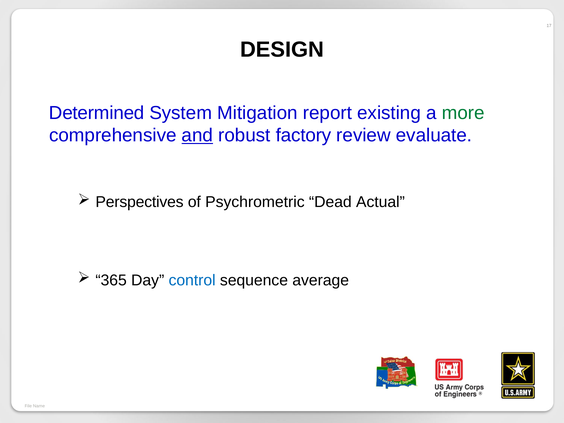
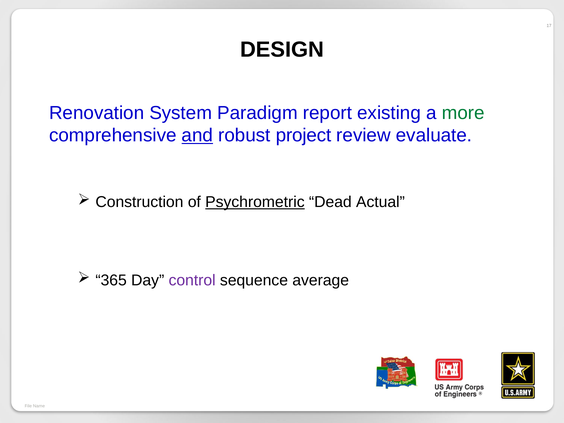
Determined: Determined -> Renovation
Mitigation: Mitigation -> Paradigm
factory: factory -> project
Perspectives: Perspectives -> Construction
Psychrometric underline: none -> present
control colour: blue -> purple
